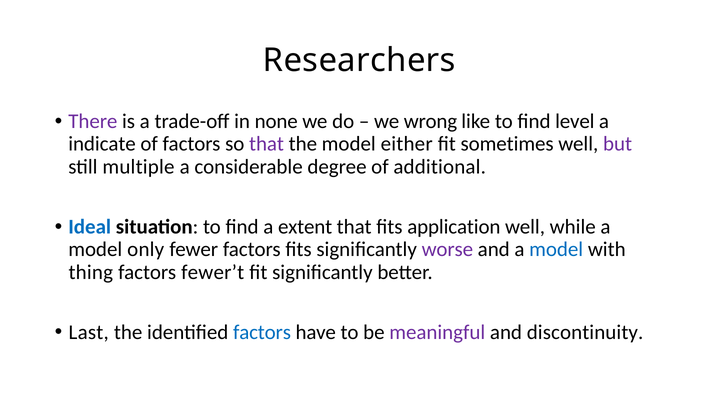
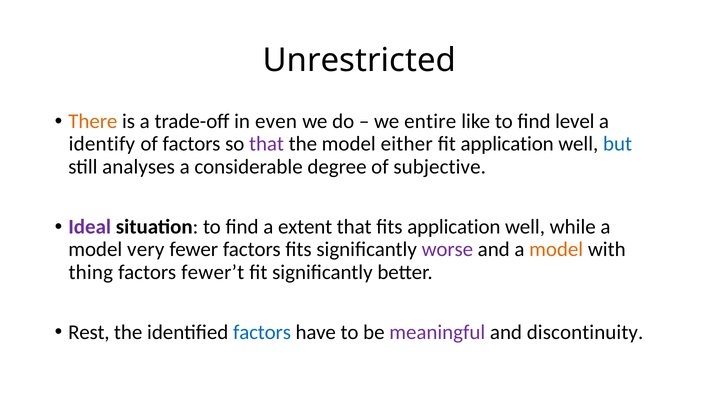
Researchers: Researchers -> Unrestricted
There colour: purple -> orange
none: none -> even
wrong: wrong -> entire
indicate: indicate -> identify
fit sometimes: sometimes -> application
but colour: purple -> blue
multiple: multiple -> analyses
additional: additional -> subjective
Ideal colour: blue -> purple
only: only -> very
model at (556, 250) colour: blue -> orange
Last: Last -> Rest
